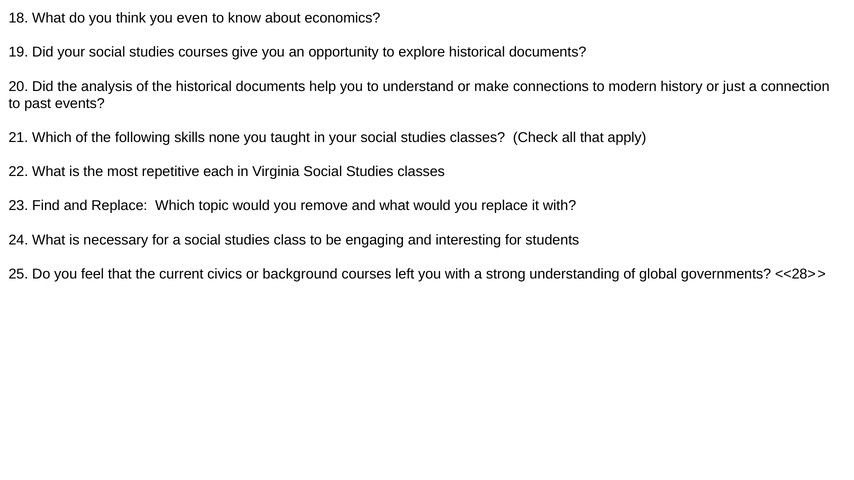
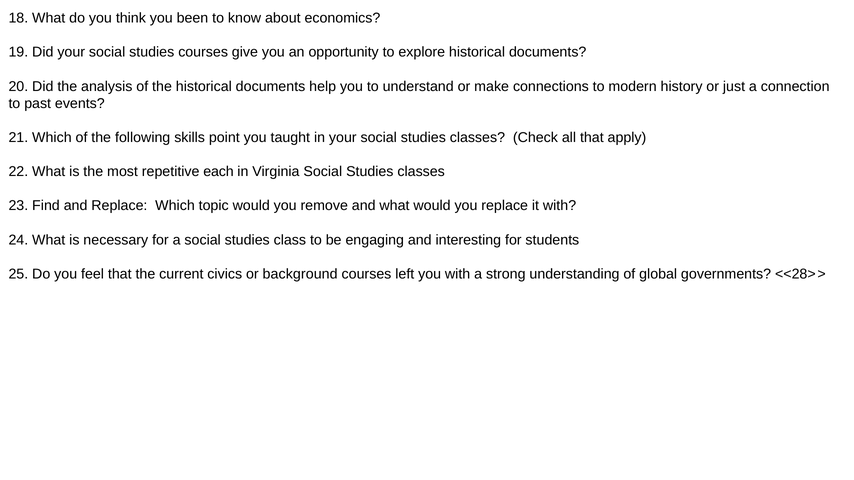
even: even -> been
none: none -> point
